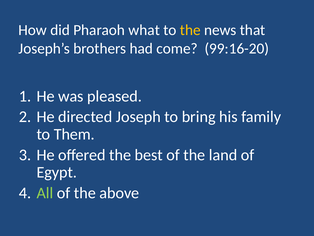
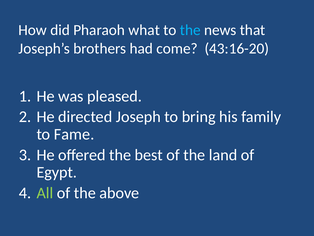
the at (190, 30) colour: yellow -> light blue
99:16-20: 99:16-20 -> 43:16-20
Them: Them -> Fame
